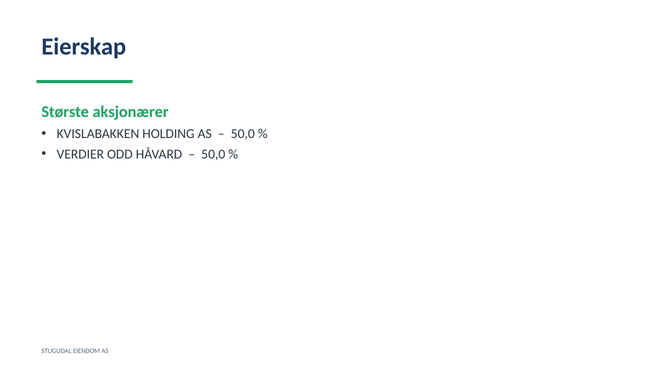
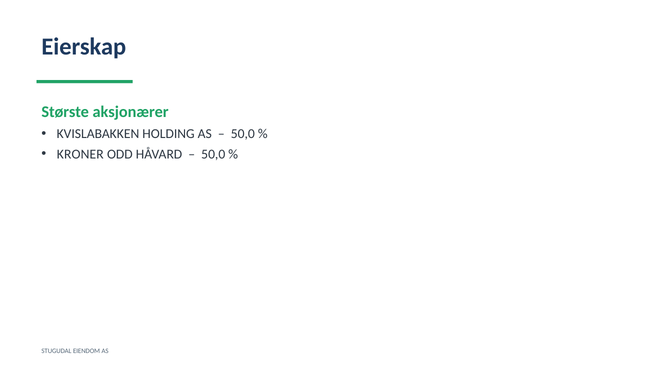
VERDIER: VERDIER -> KRONER
